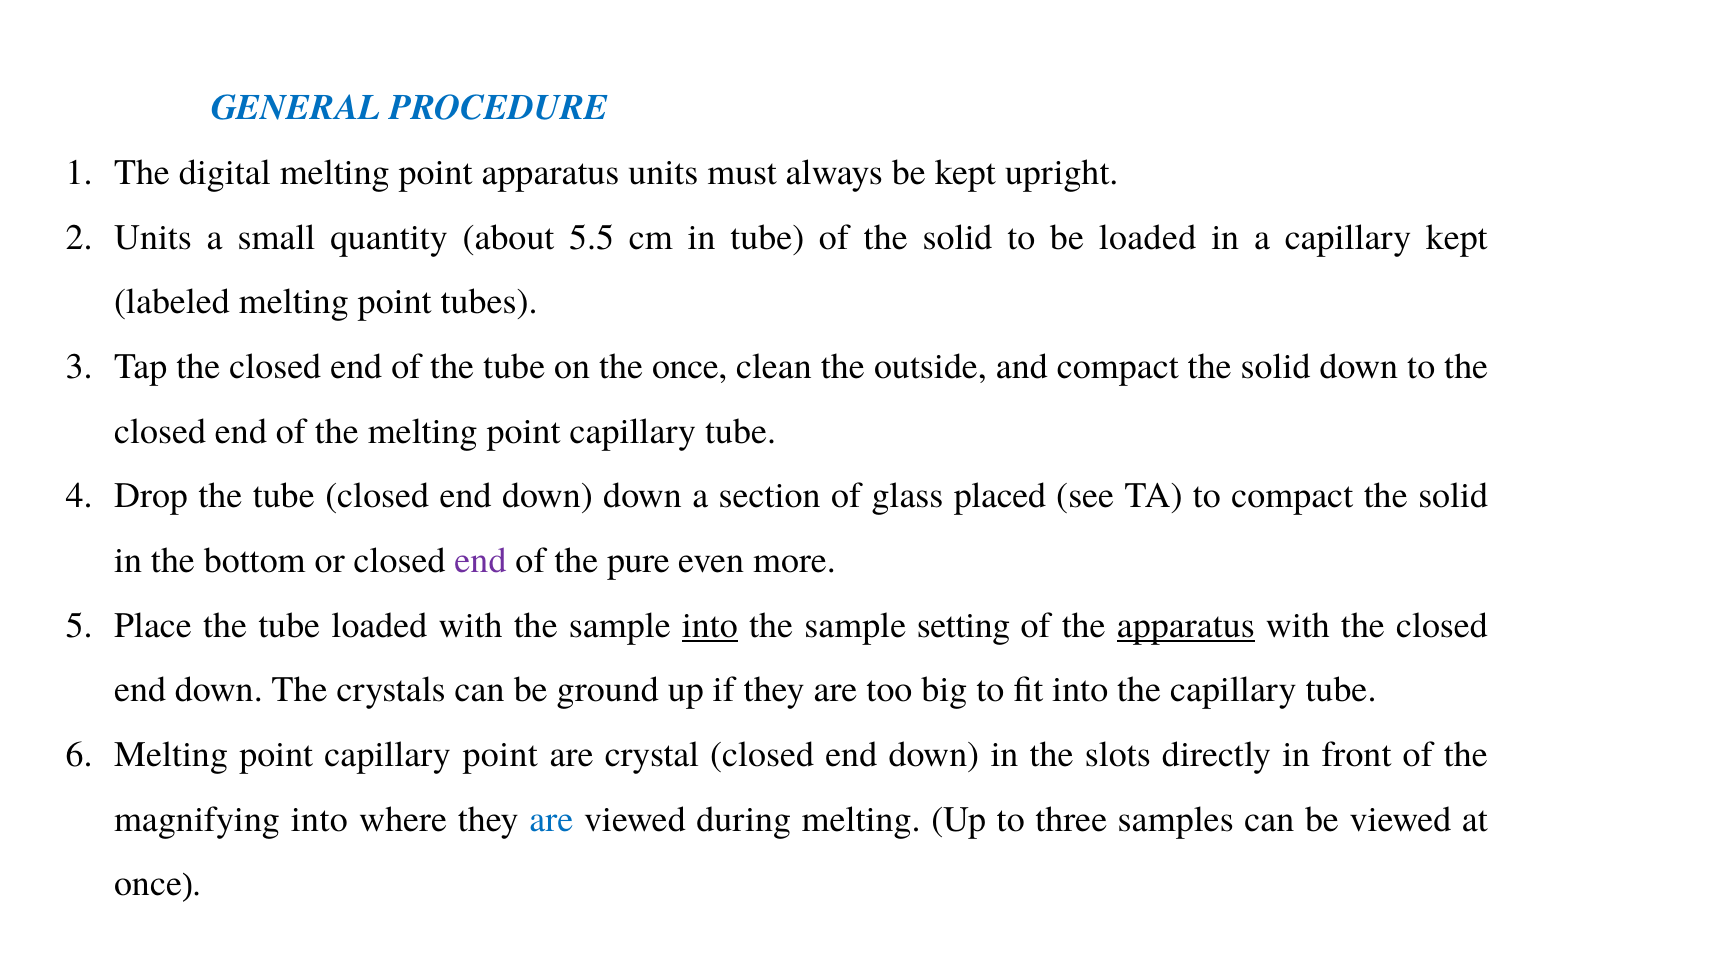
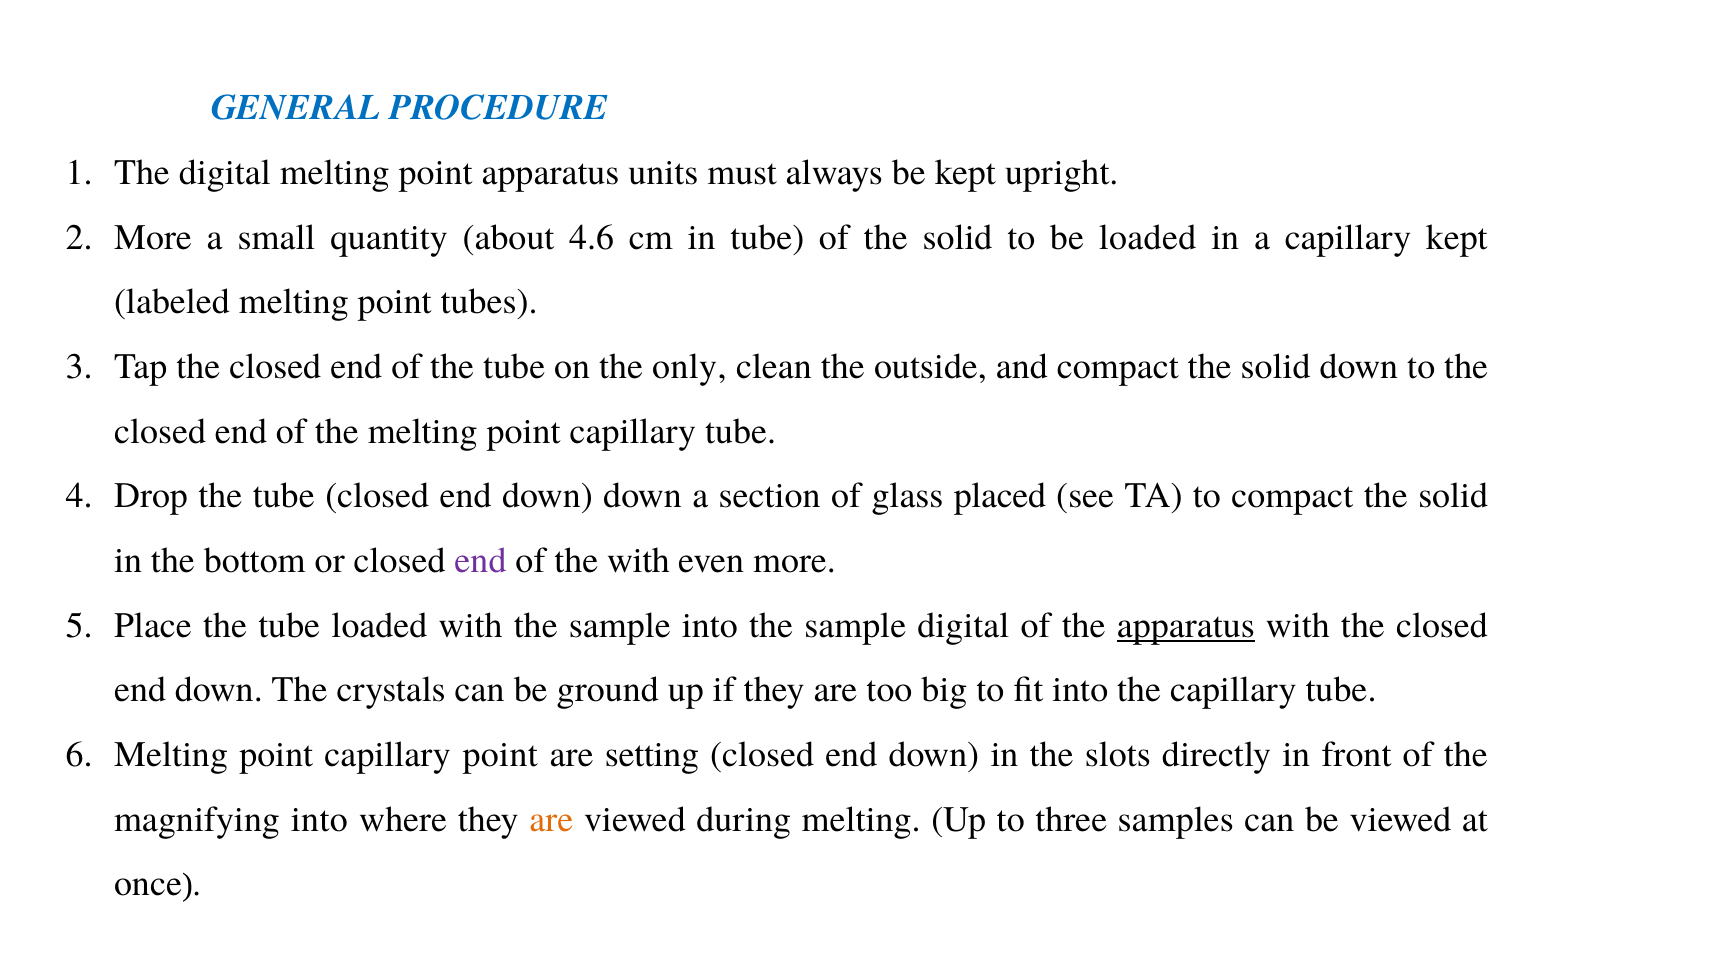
Units at (153, 237): Units -> More
5.5: 5.5 -> 4.6
the once: once -> only
the pure: pure -> with
into at (710, 625) underline: present -> none
sample setting: setting -> digital
crystal: crystal -> setting
are at (551, 819) colour: blue -> orange
